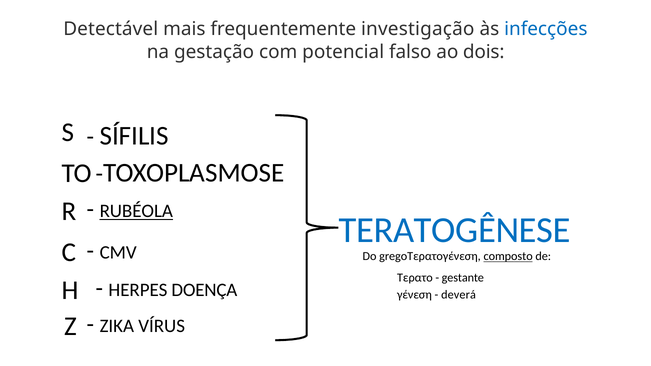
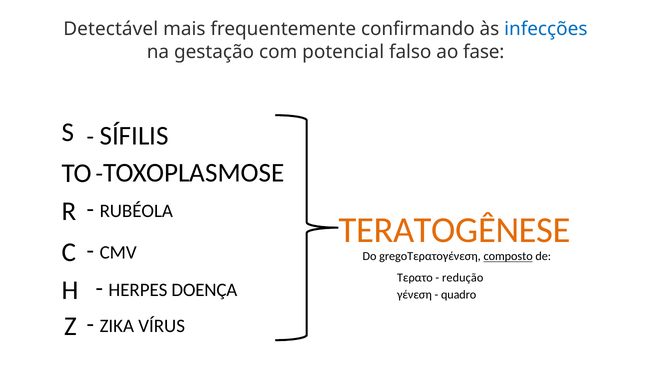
investigação: investigação -> confirmando
dois: dois -> fase
RUBÉOLA underline: present -> none
TERATOGÊNESE colour: blue -> orange
gestante: gestante -> redução
deverá: deverá -> quadro
